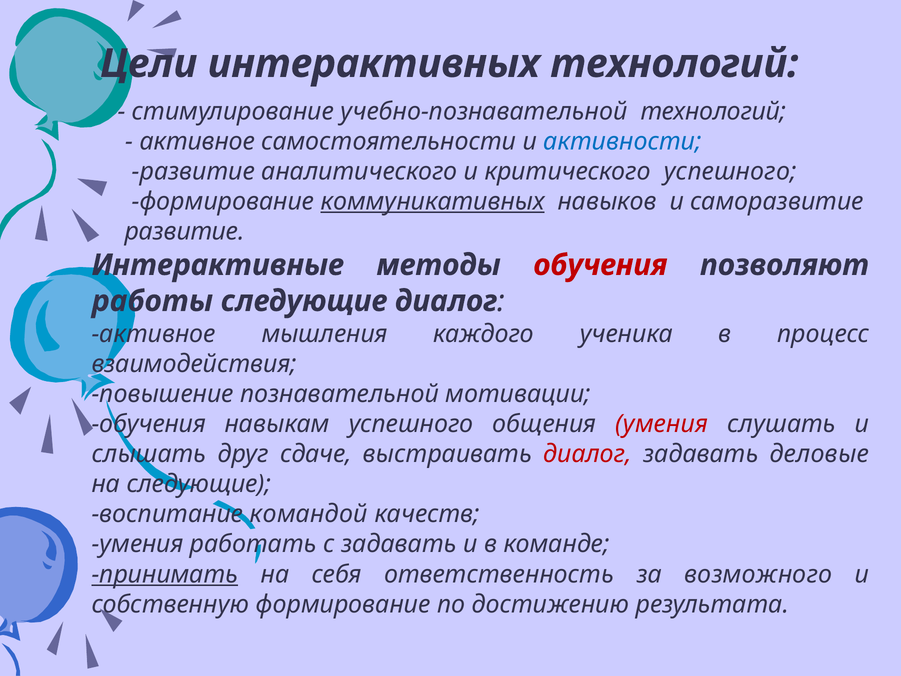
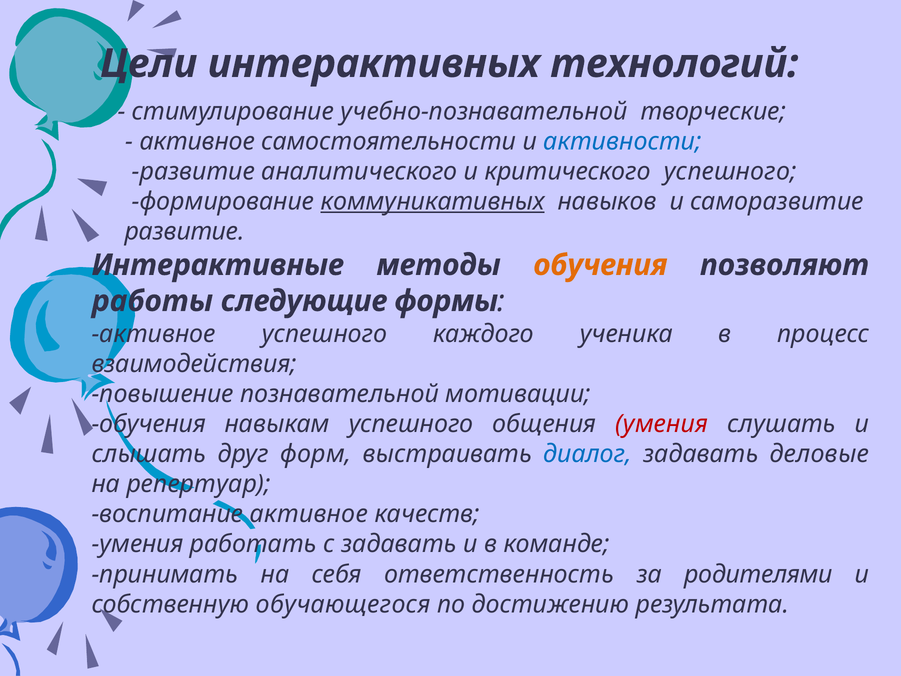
учебно-познавательной технологий: технологий -> творческие
обучения at (600, 265) colour: red -> orange
следующие диалог: диалог -> формы
активное мышления: мышления -> успешного
сдаче: сдаче -> форм
диалог at (588, 454) colour: red -> blue
на следующие: следующие -> репертуар
воспитание командой: командой -> активное
принимать underline: present -> none
возможного: возможного -> родителями
собственную формирование: формирование -> обучающегося
